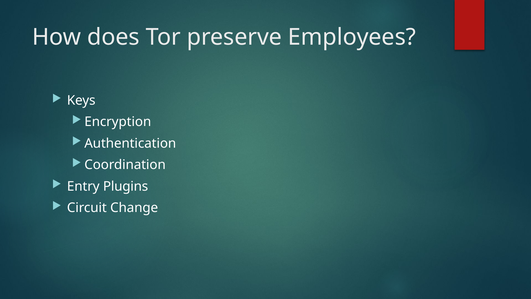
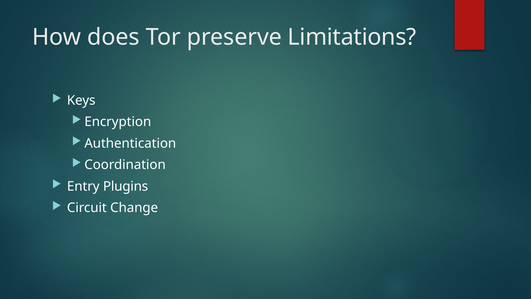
Employees: Employees -> Limitations
